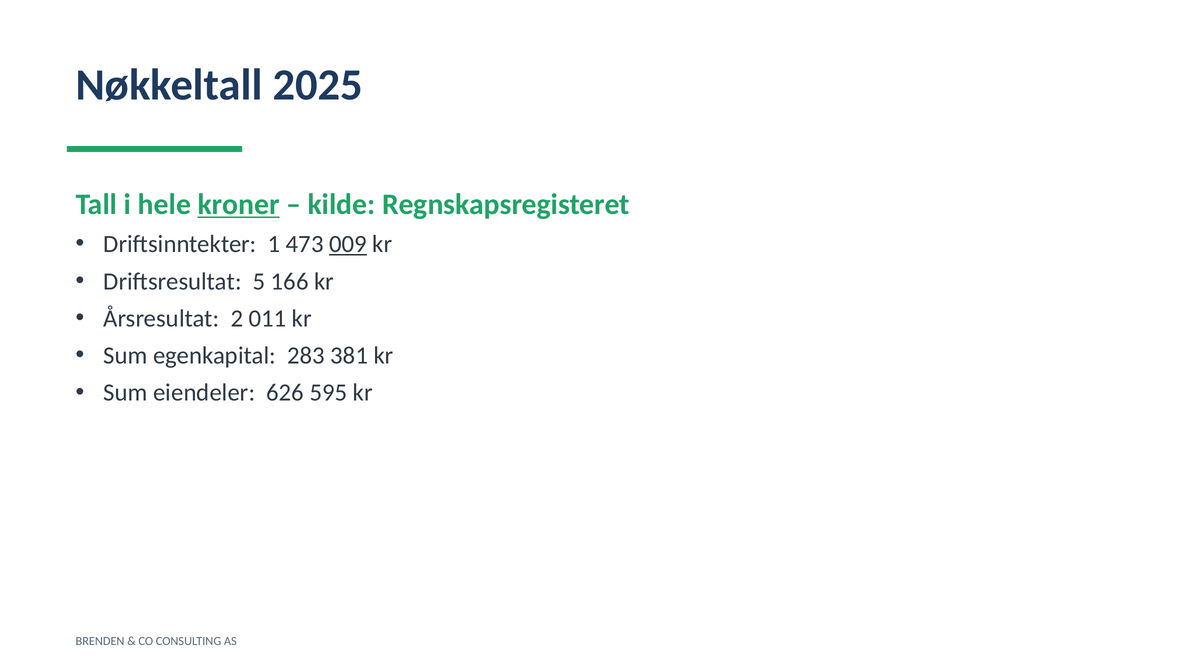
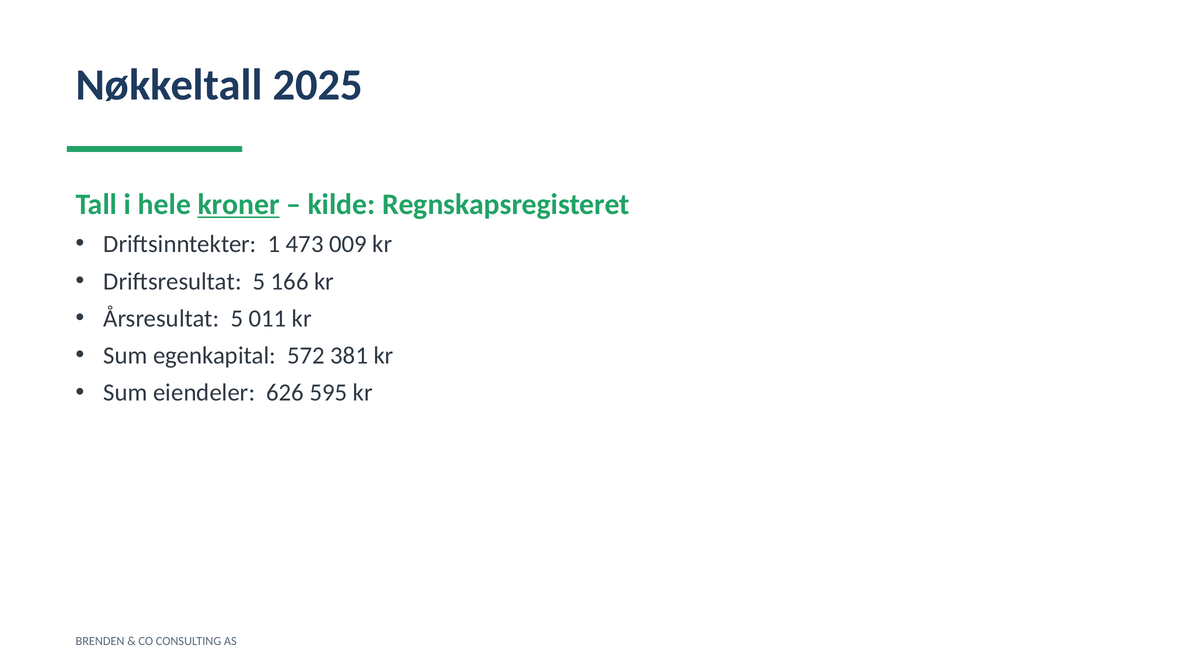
009 underline: present -> none
Årsresultat 2: 2 -> 5
283: 283 -> 572
